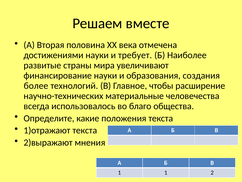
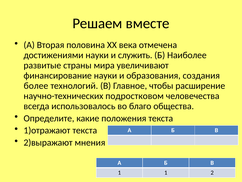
требует: требует -> служить
материальные: материальные -> подростковом
